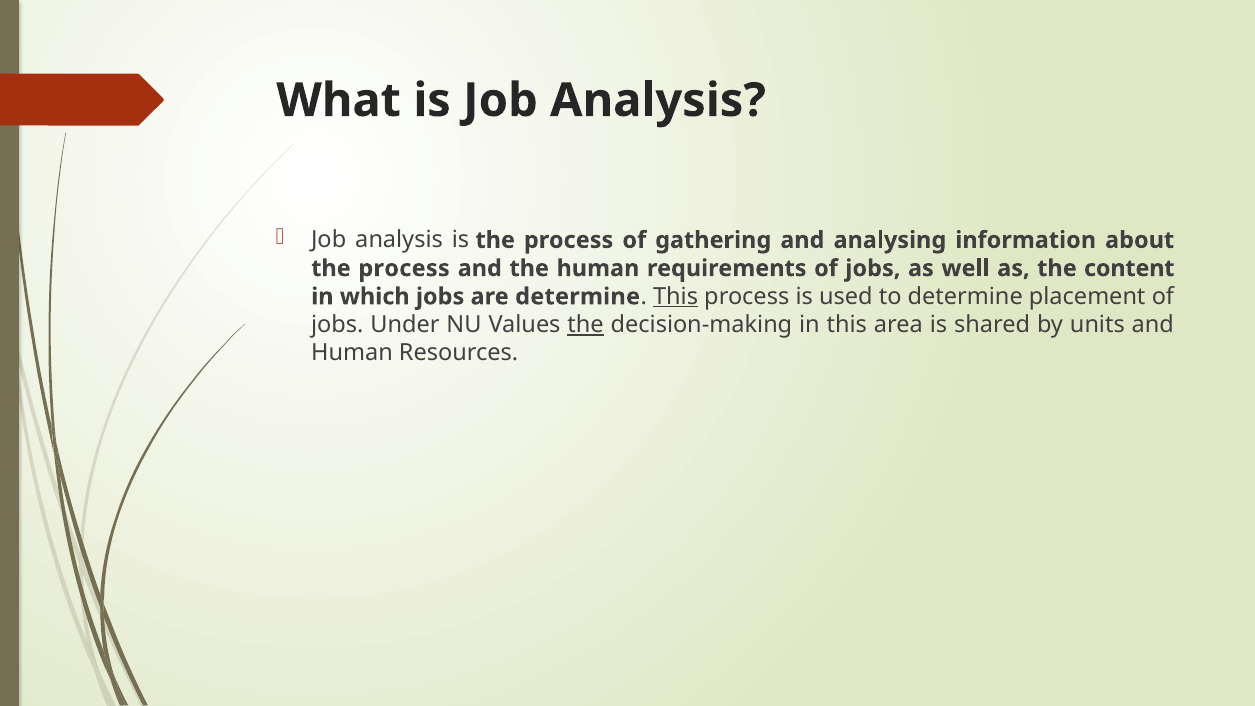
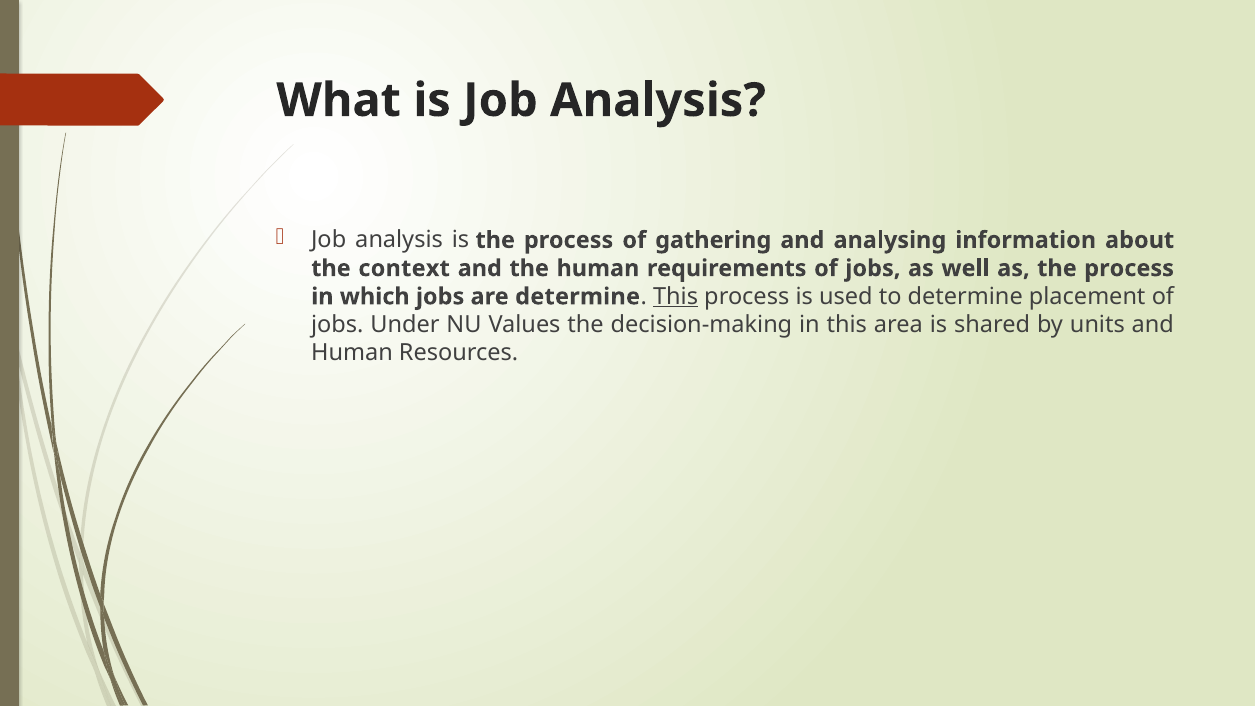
process at (404, 268): process -> context
as the content: content -> process
the at (586, 325) underline: present -> none
